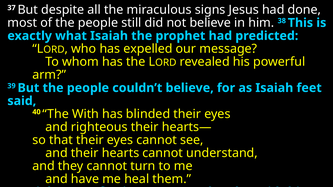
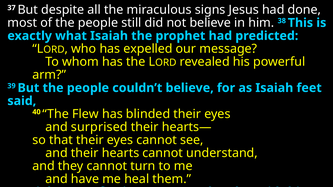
With: With -> Flew
righteous: righteous -> surprised
